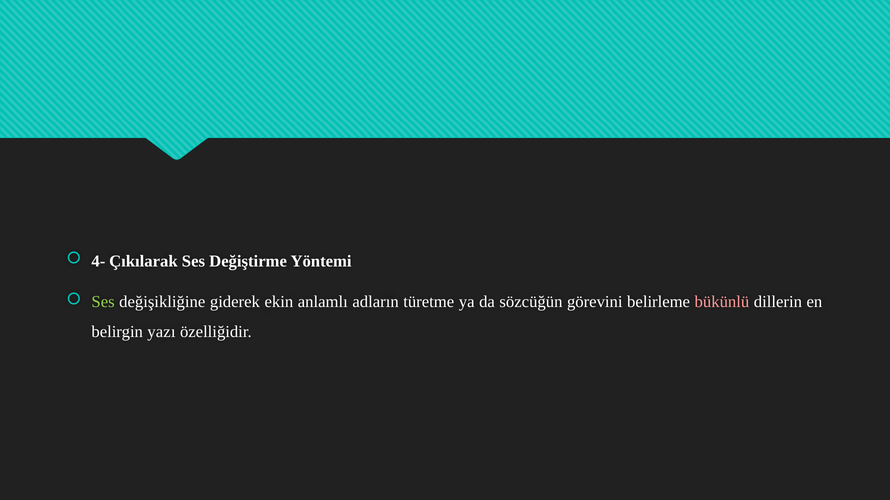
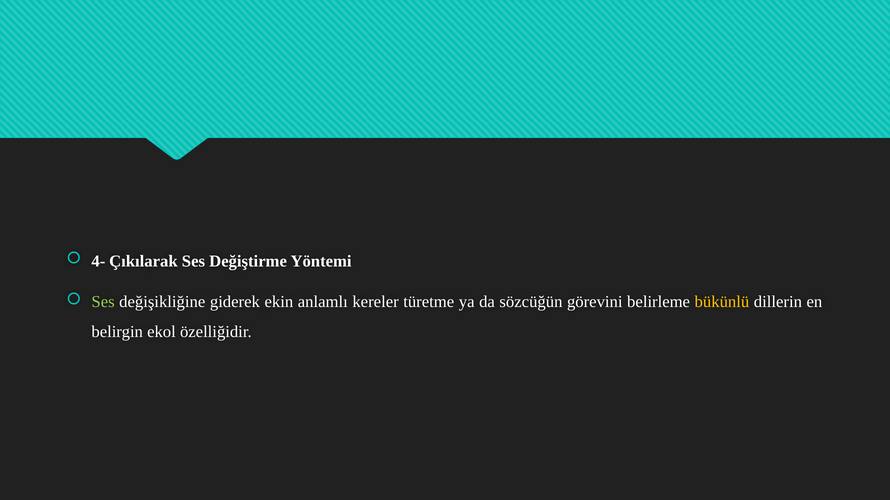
adların: adların -> kereler
bükünlü colour: pink -> yellow
yazı: yazı -> ekol
